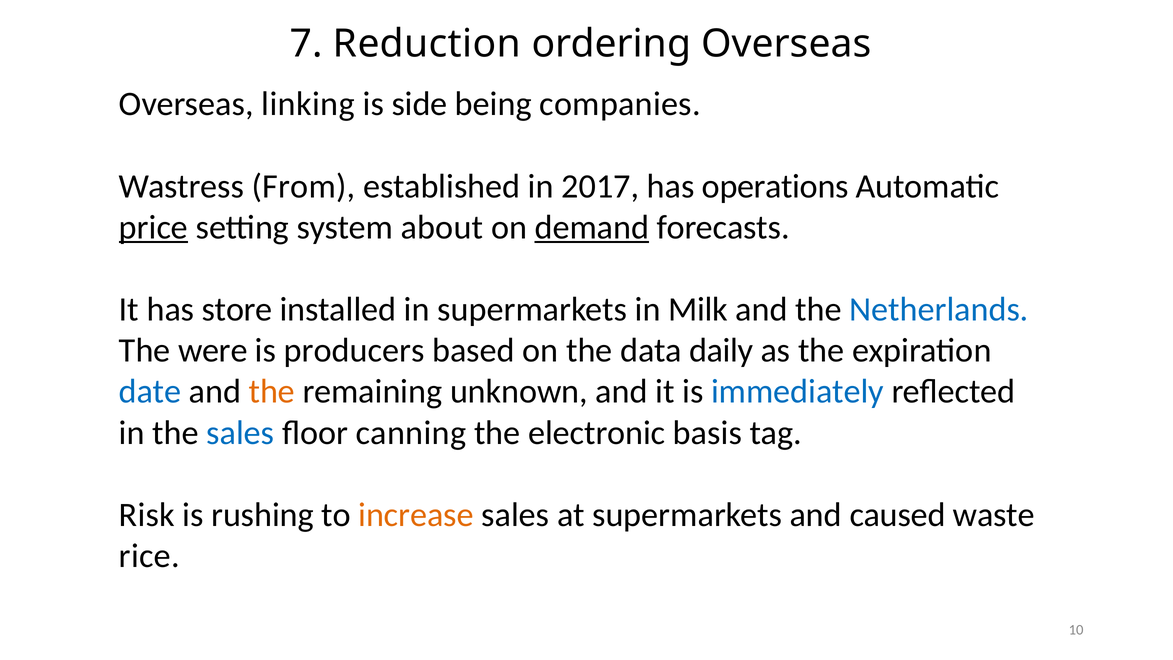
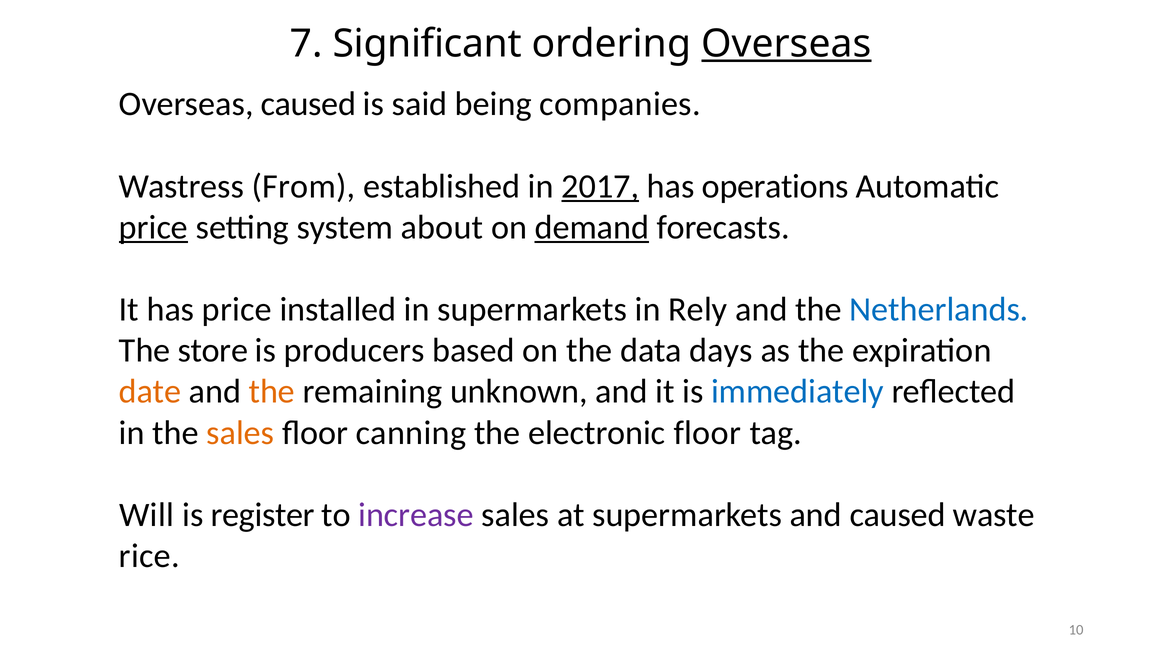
Reduction: Reduction -> Significant
Overseas at (786, 44) underline: none -> present
Overseas linking: linking -> caused
side: side -> said
2017 underline: none -> present
has store: store -> price
Milk: Milk -> Rely
were: were -> store
daily: daily -> days
date colour: blue -> orange
sales at (240, 433) colour: blue -> orange
electronic basis: basis -> floor
Risk: Risk -> Will
rushing: rushing -> register
increase colour: orange -> purple
